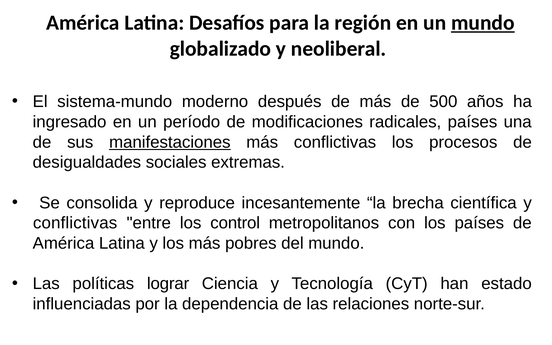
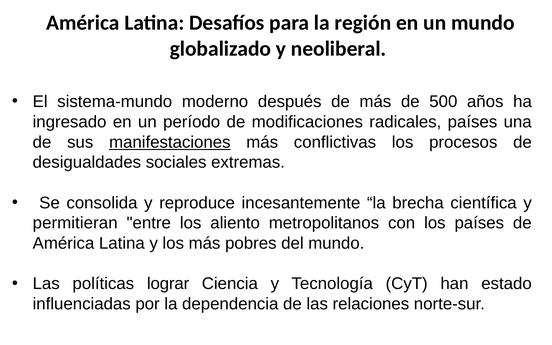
mundo at (483, 23) underline: present -> none
conflictivas at (75, 223): conflictivas -> permitieran
control: control -> aliento
